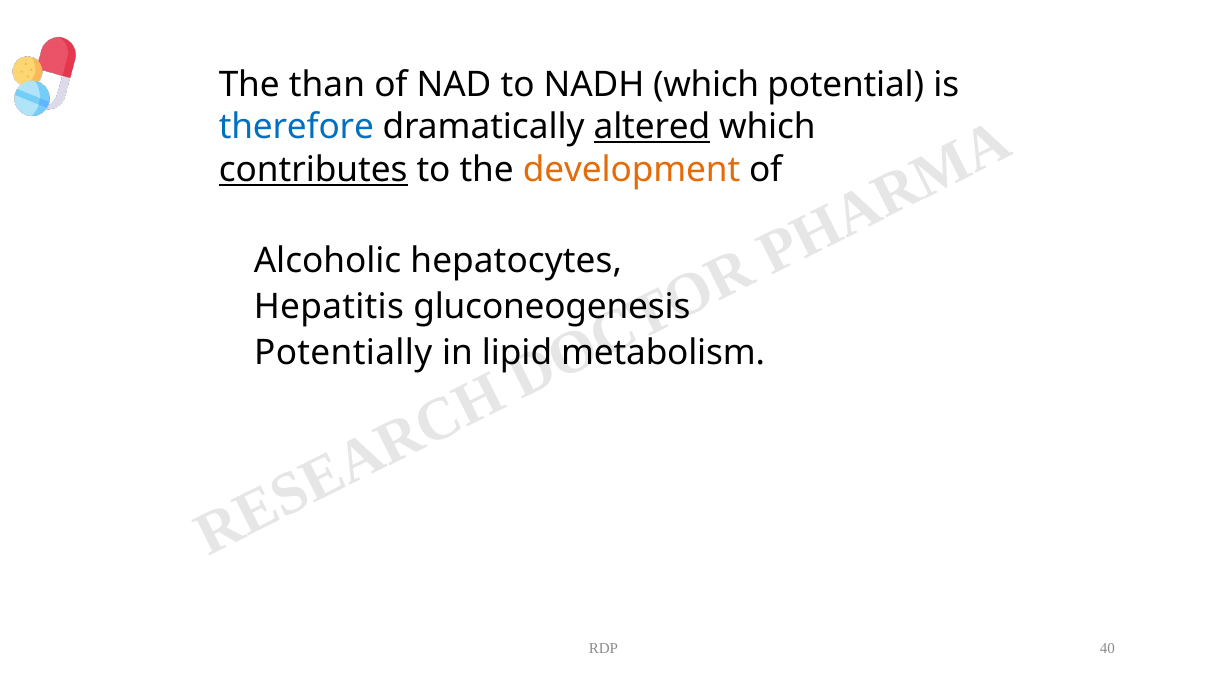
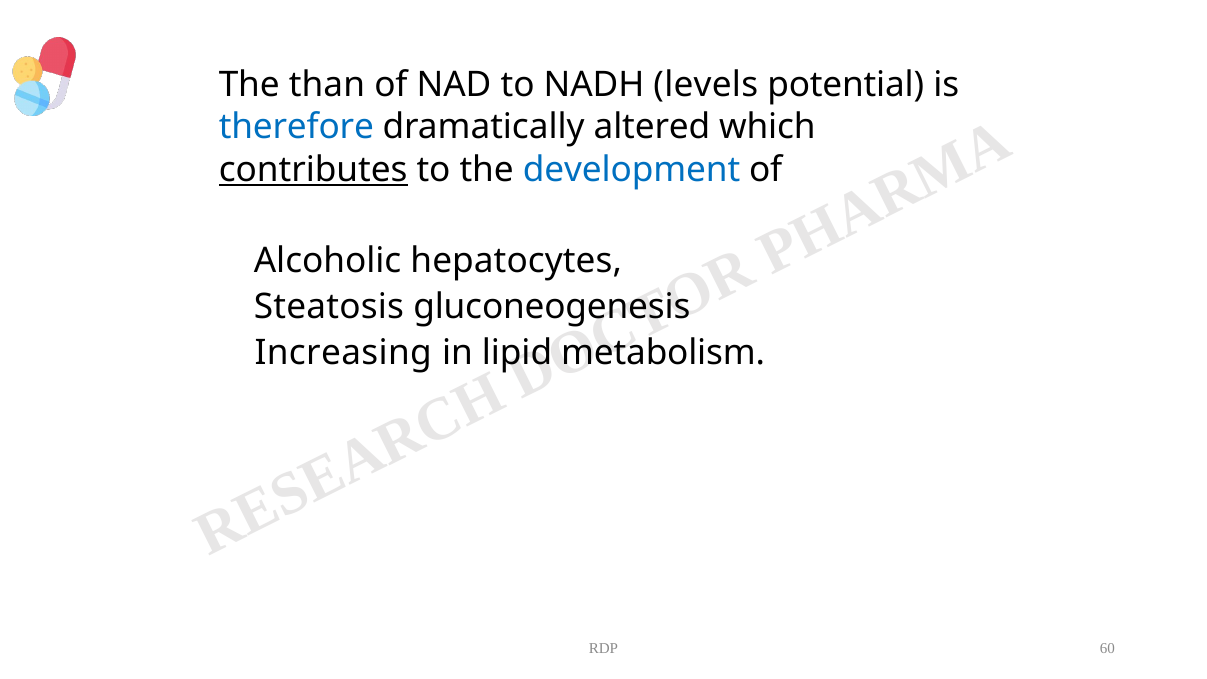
NADH which: which -> levels
altered underline: present -> none
development colour: orange -> blue
Hepatitis: Hepatitis -> Steatosis
Potentially: Potentially -> Increasing
40: 40 -> 60
